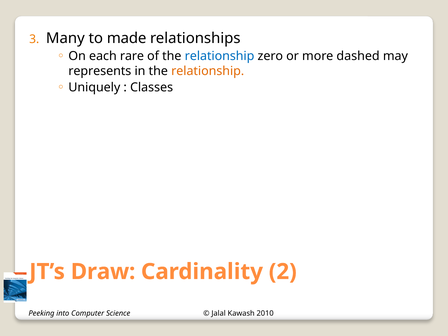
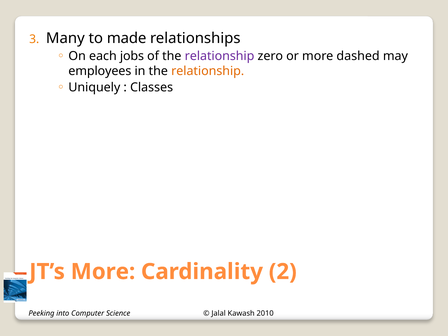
rare: rare -> jobs
relationship at (220, 56) colour: blue -> purple
represents: represents -> employees
JT’s Draw: Draw -> More
